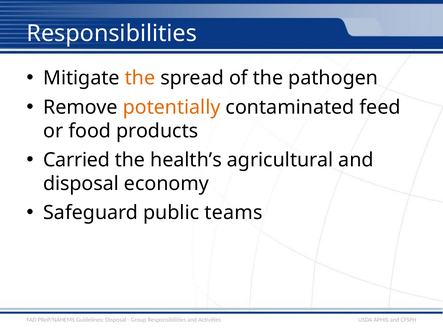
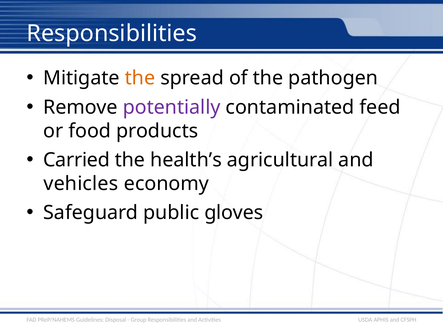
potentially colour: orange -> purple
disposal at (81, 184): disposal -> vehicles
teams: teams -> gloves
